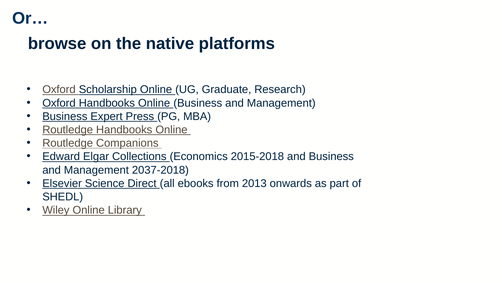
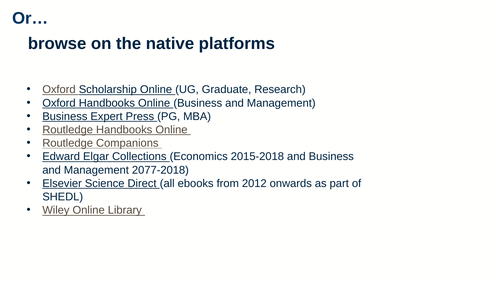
2037-2018: 2037-2018 -> 2077-2018
2013: 2013 -> 2012
